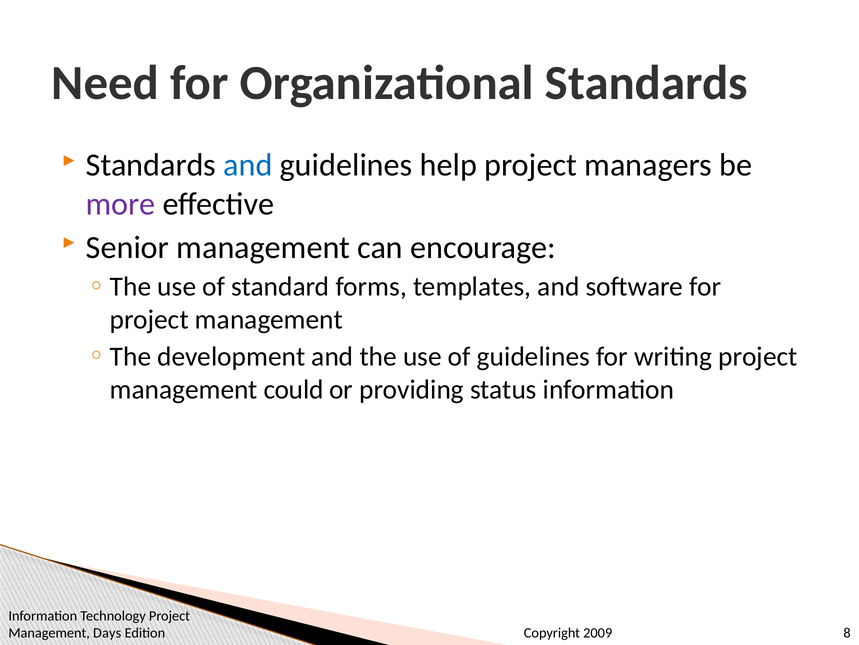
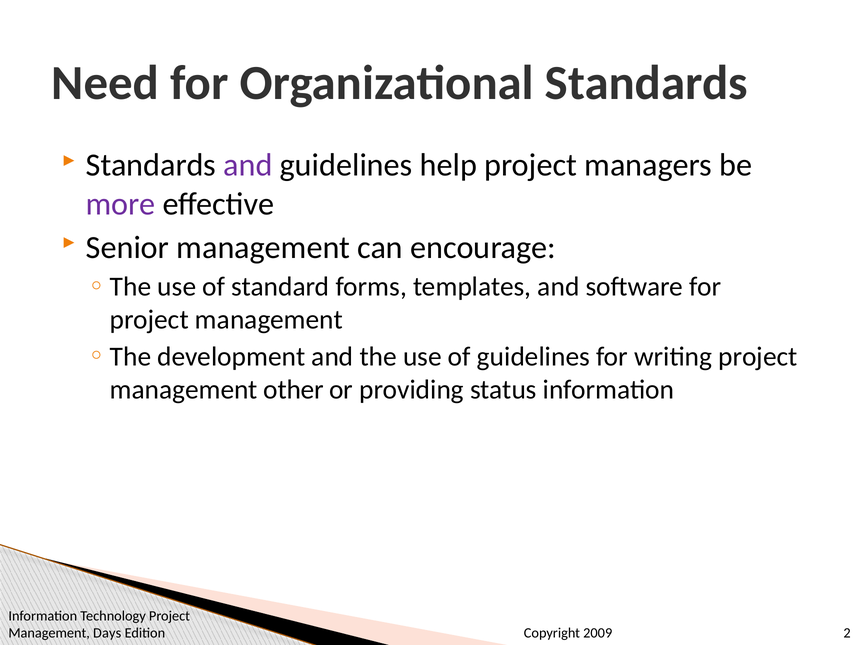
and at (248, 165) colour: blue -> purple
could: could -> other
8: 8 -> 2
